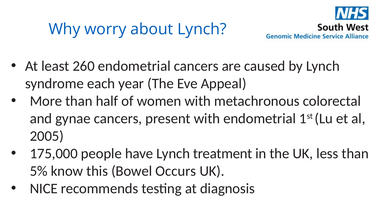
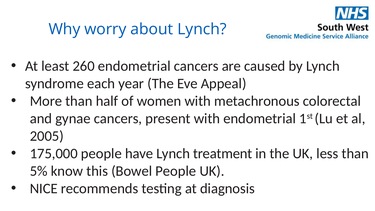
Bowel Occurs: Occurs -> People
